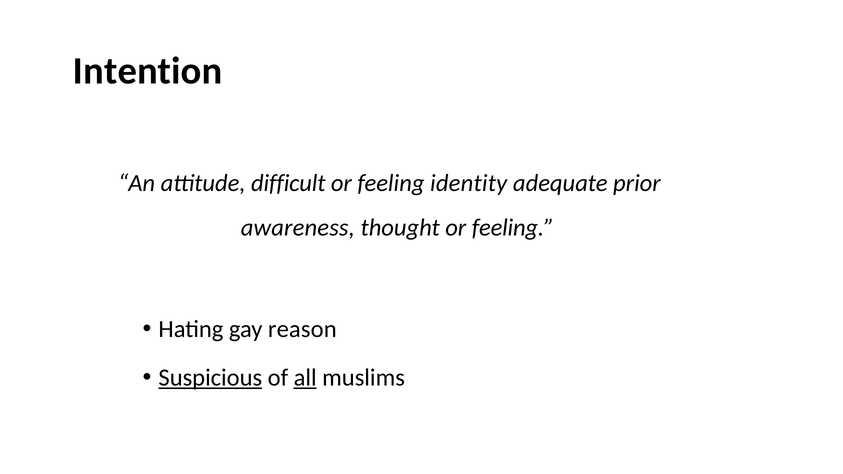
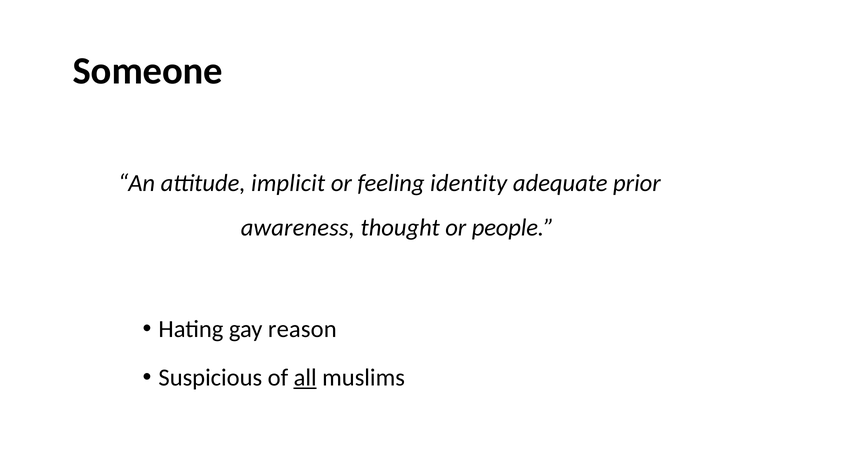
Intention: Intention -> Someone
difficult: difficult -> implicit
thought or feeling: feeling -> people
Suspicious underline: present -> none
